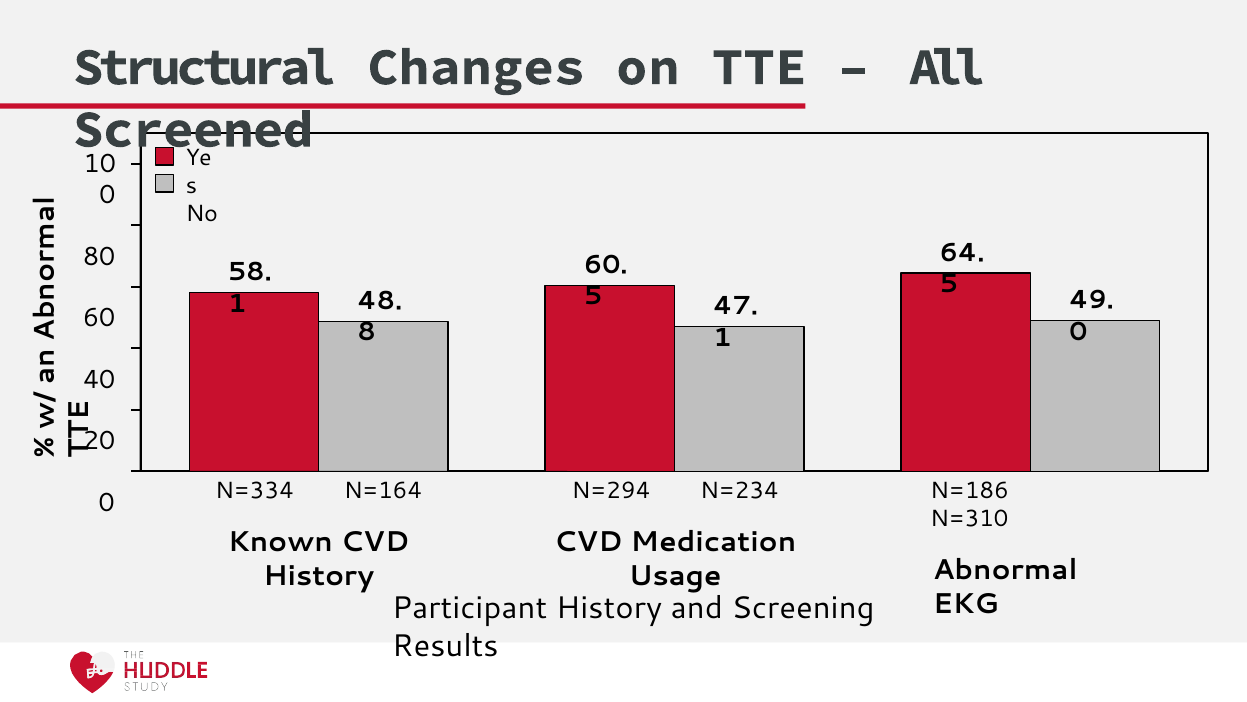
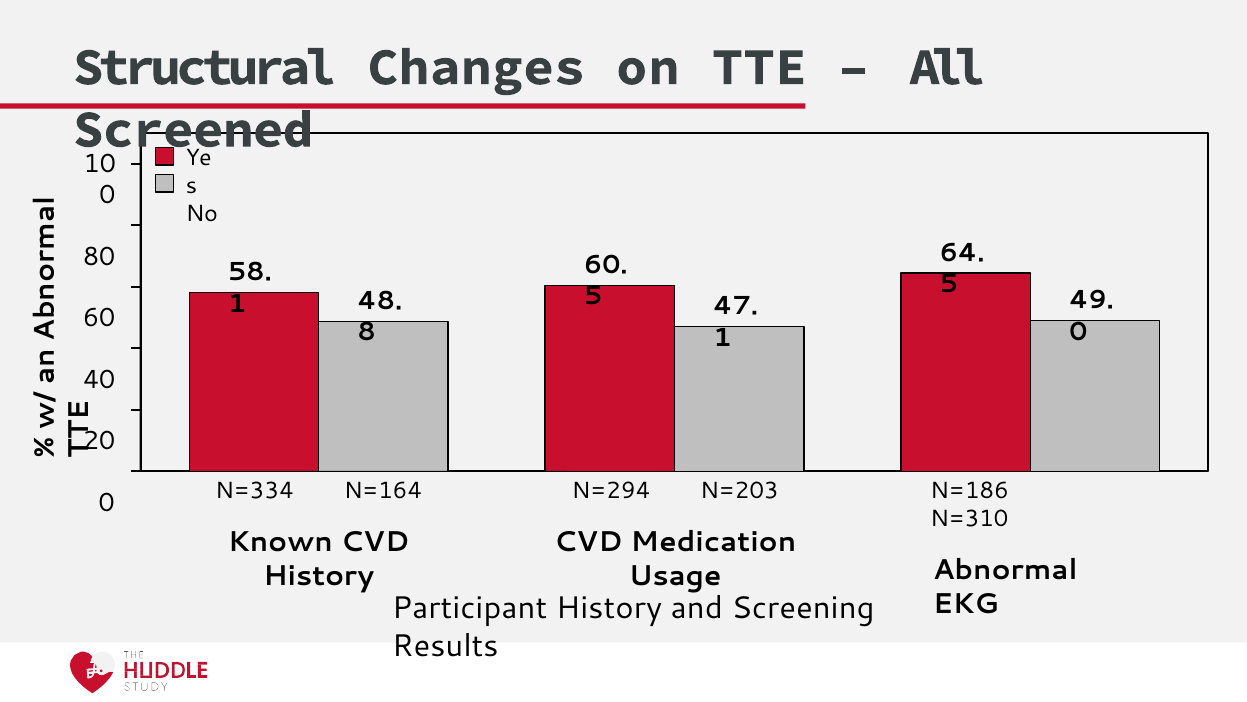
N=234: N=234 -> N=203
